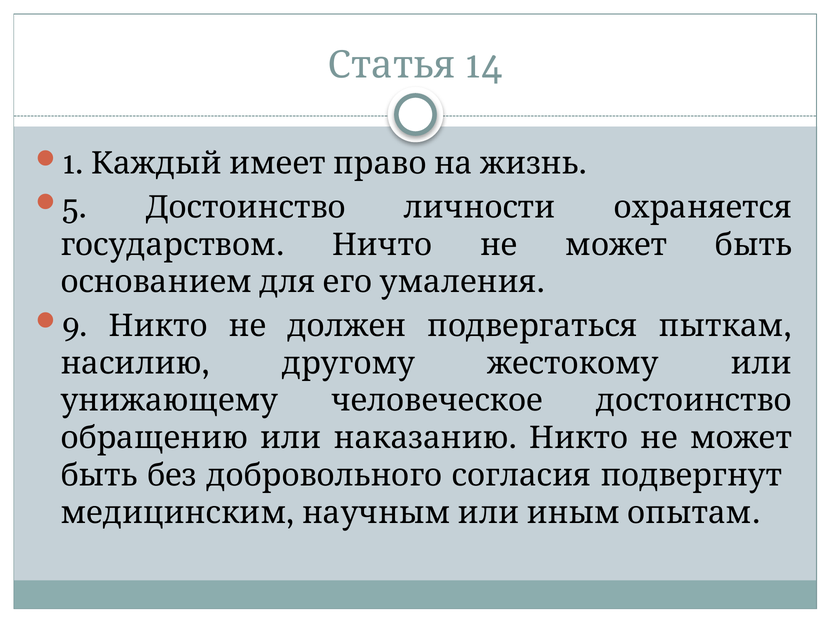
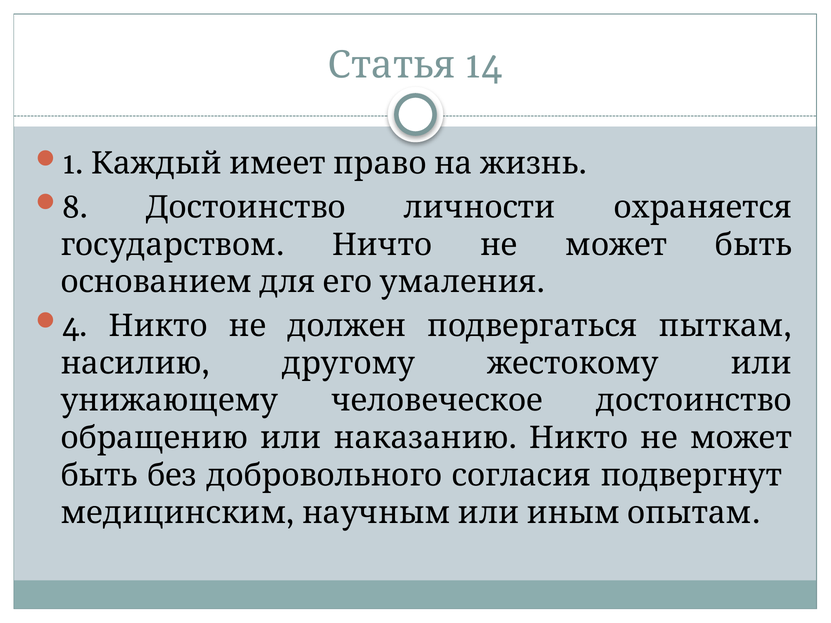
5: 5 -> 8
9: 9 -> 4
